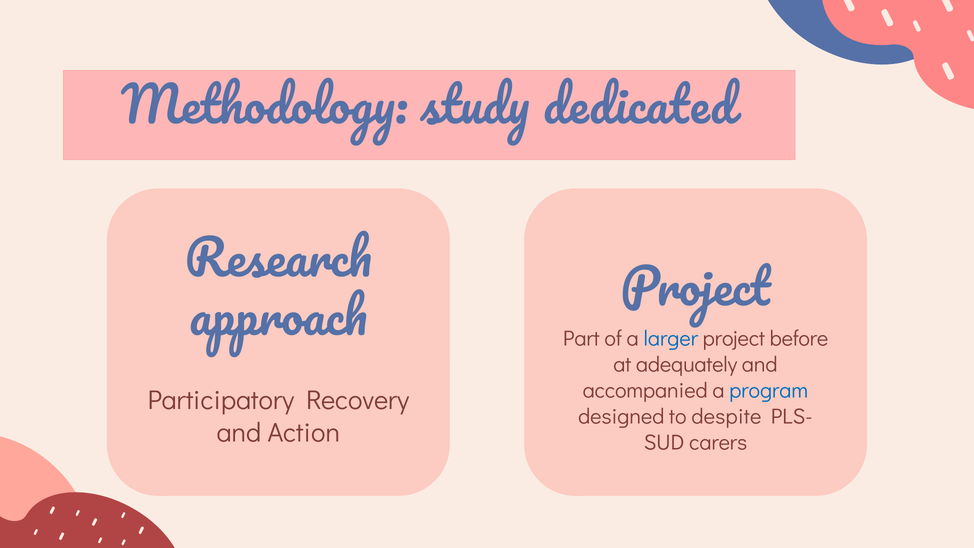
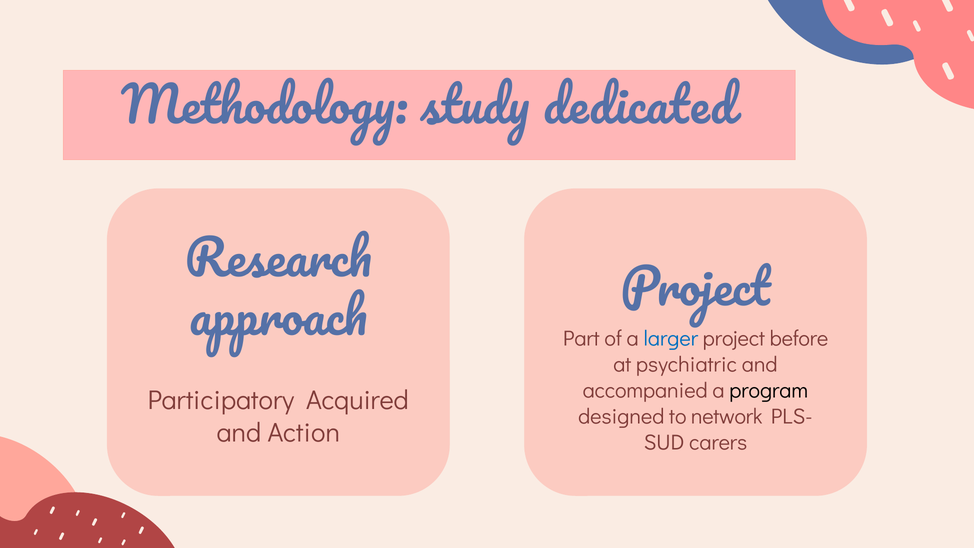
adequately: adequately -> psychiatric
program colour: blue -> black
Recovery: Recovery -> Acquired
despite: despite -> network
